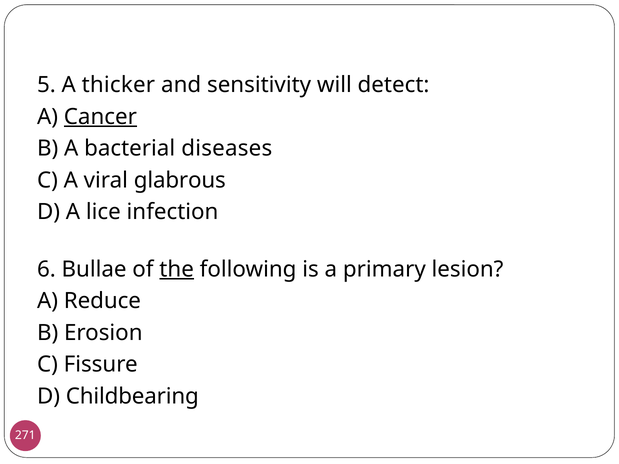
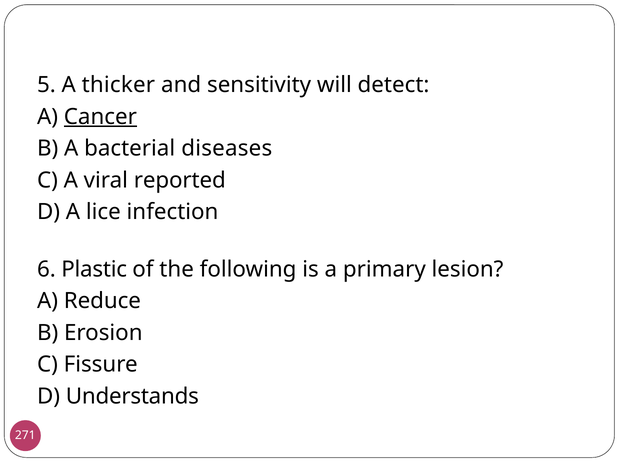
glabrous: glabrous -> reported
Bullae: Bullae -> Plastic
the underline: present -> none
Childbearing: Childbearing -> Understands
